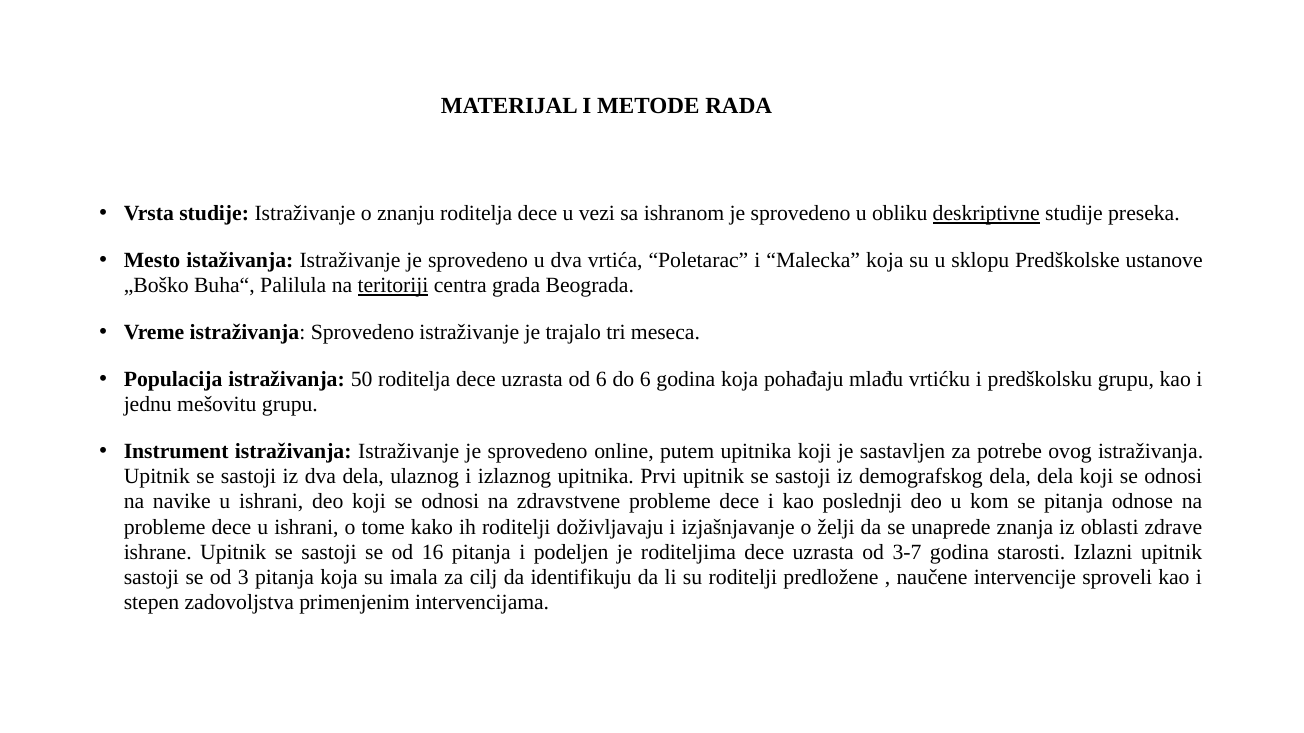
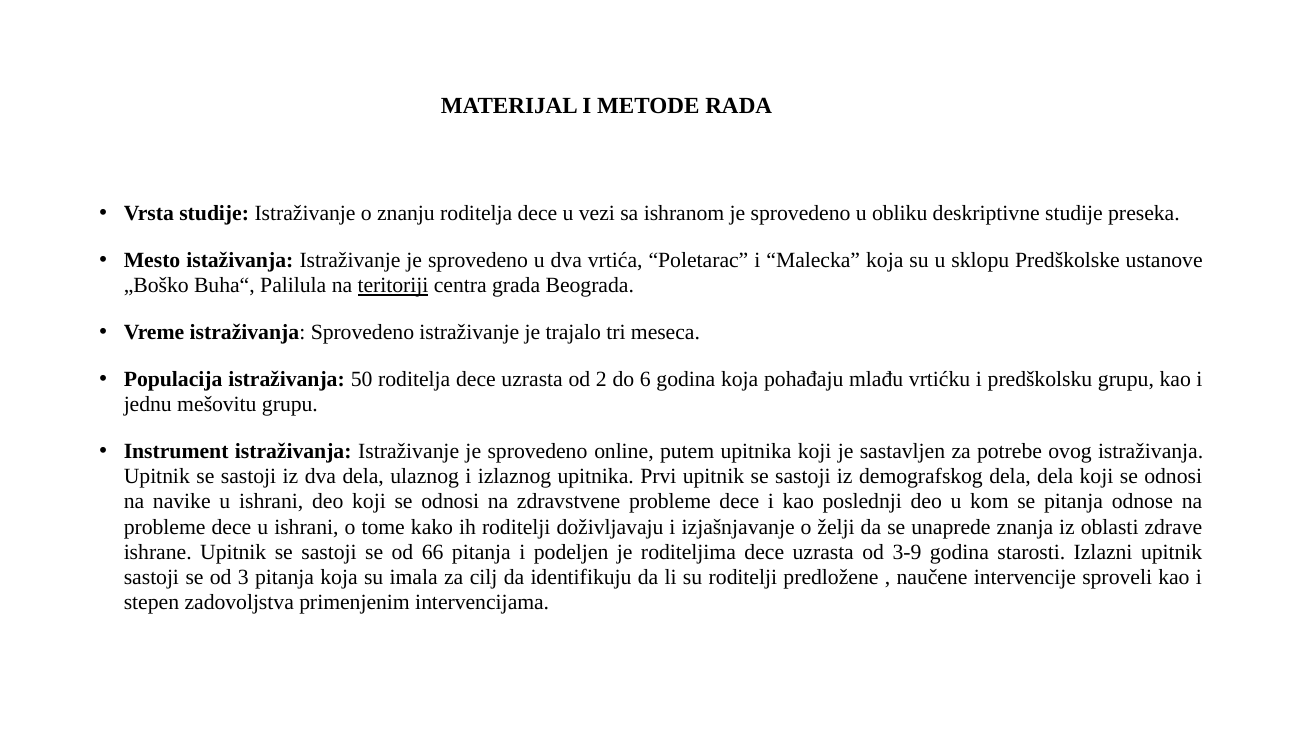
deskriptivne underline: present -> none
od 6: 6 -> 2
16: 16 -> 66
3-7: 3-7 -> 3-9
